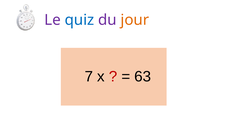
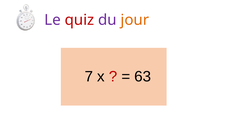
quiz colour: blue -> red
